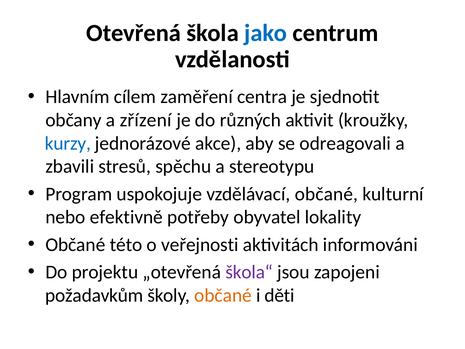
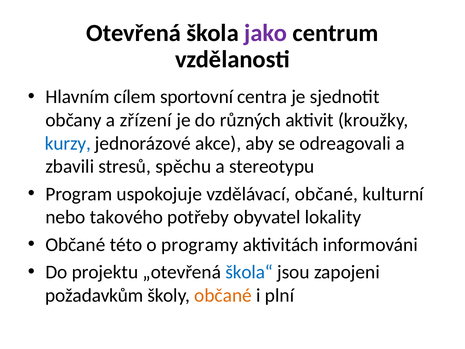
jako colour: blue -> purple
zaměření: zaměření -> sportovní
efektivně: efektivně -> takového
veřejnosti: veřejnosti -> programy
škola“ colour: purple -> blue
děti: děti -> plní
